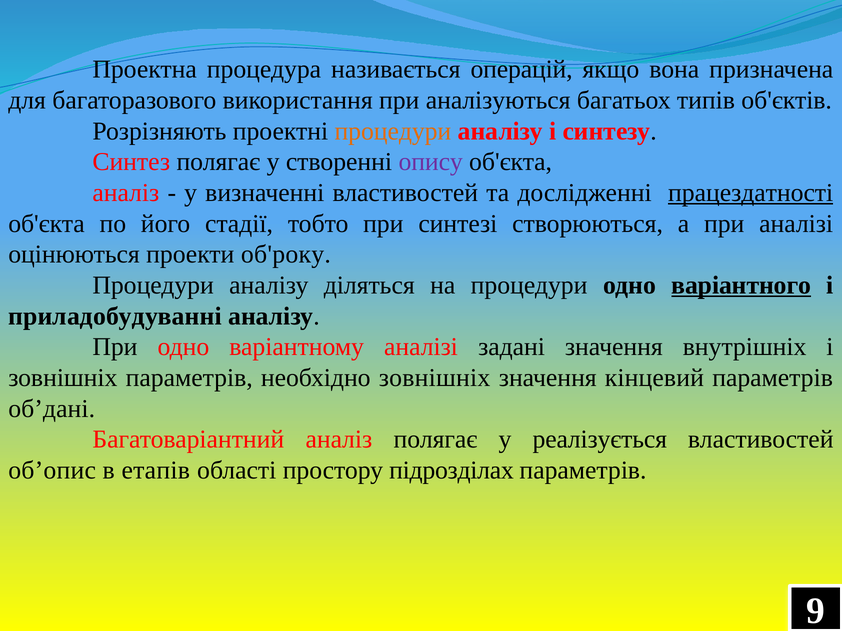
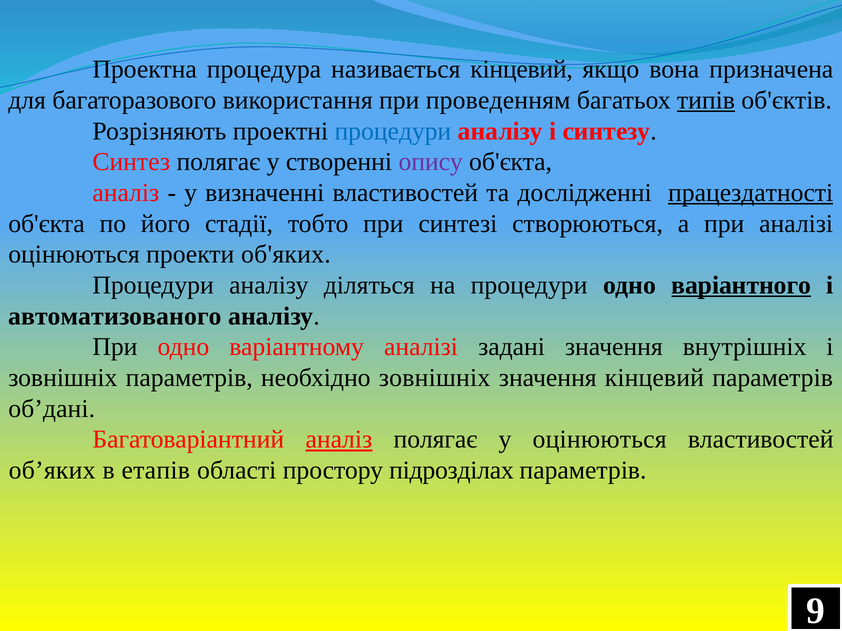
називається операцій: операцій -> кінцевий
аналізуються: аналізуються -> проведенням
типів underline: none -> present
процедури at (393, 131) colour: orange -> blue
об'року: об'року -> об'яких
приладобудуванні: приладобудуванні -> автоматизованого
аналіз at (339, 440) underline: none -> present
у реалізується: реалізується -> оцінюються
об’опис: об’опис -> об’яких
